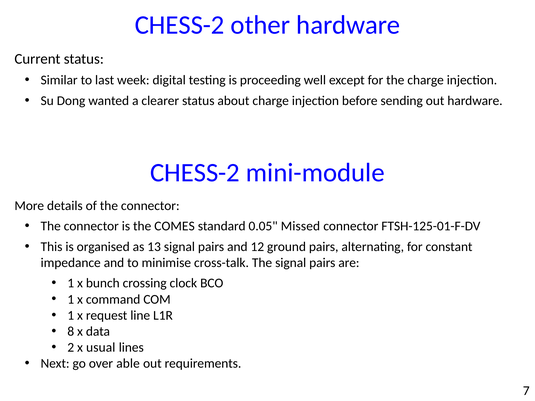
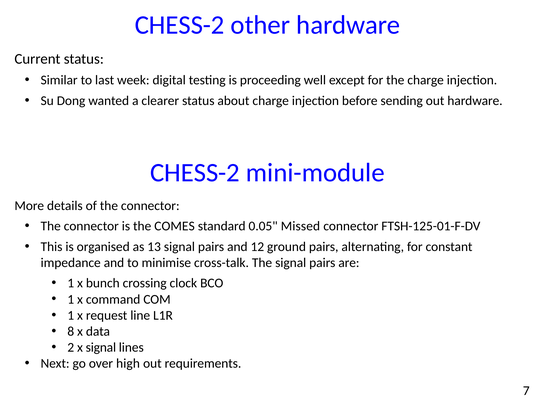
x usual: usual -> signal
able: able -> high
